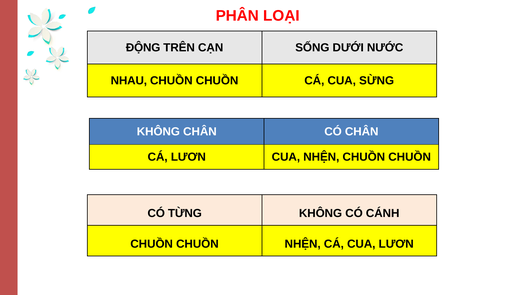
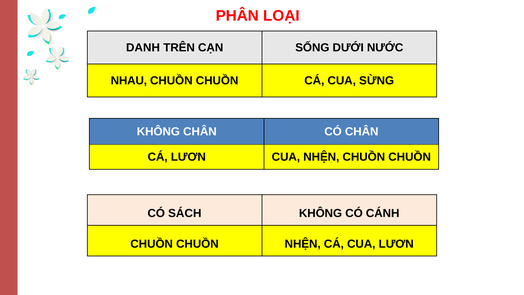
ĐỘNG: ĐỘNG -> DANH
TỪNG: TỪNG -> SÁCH
